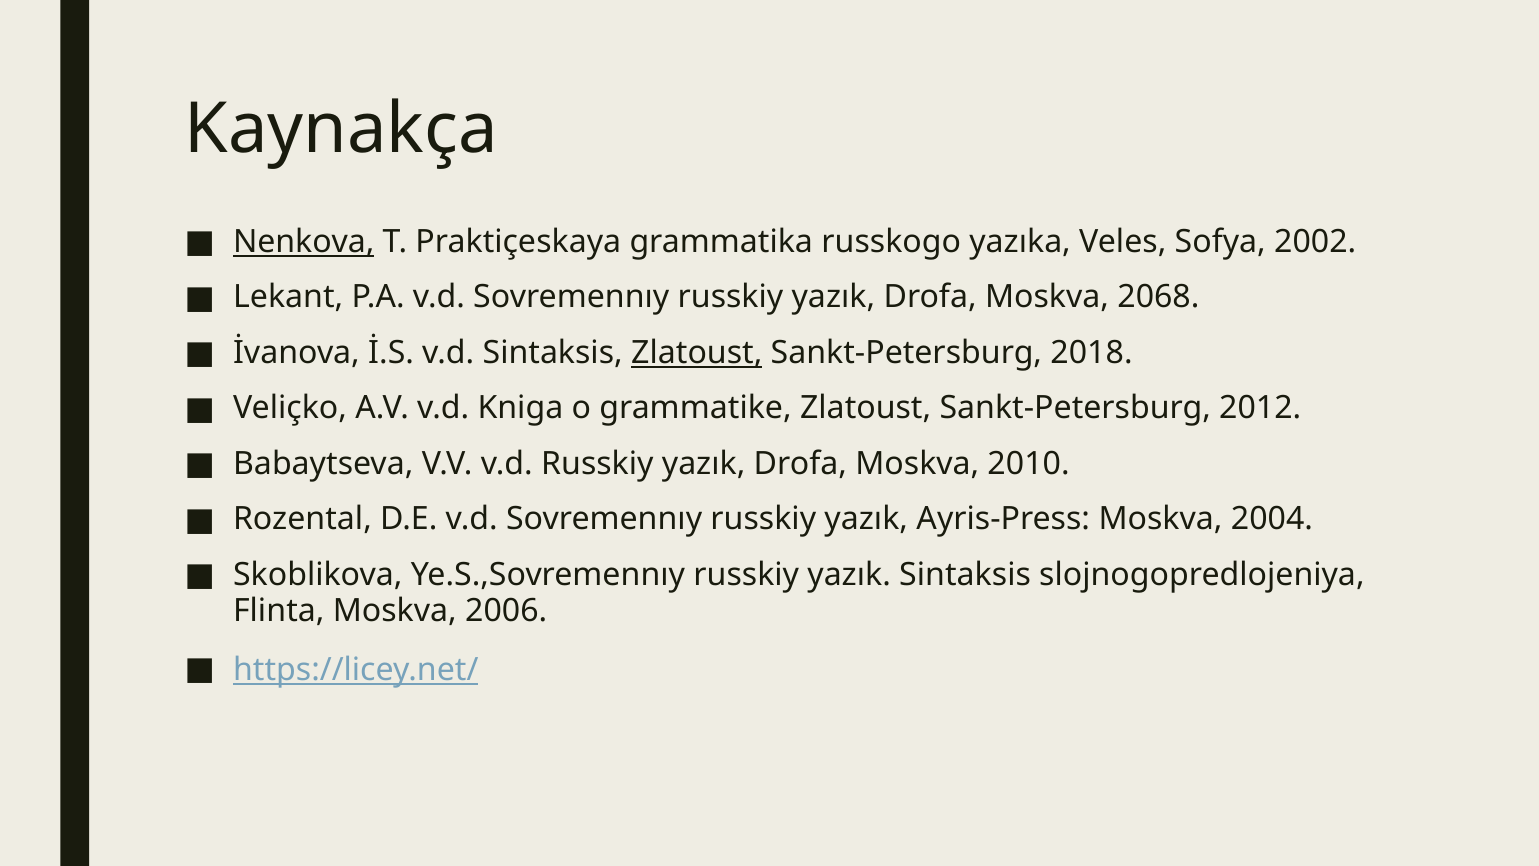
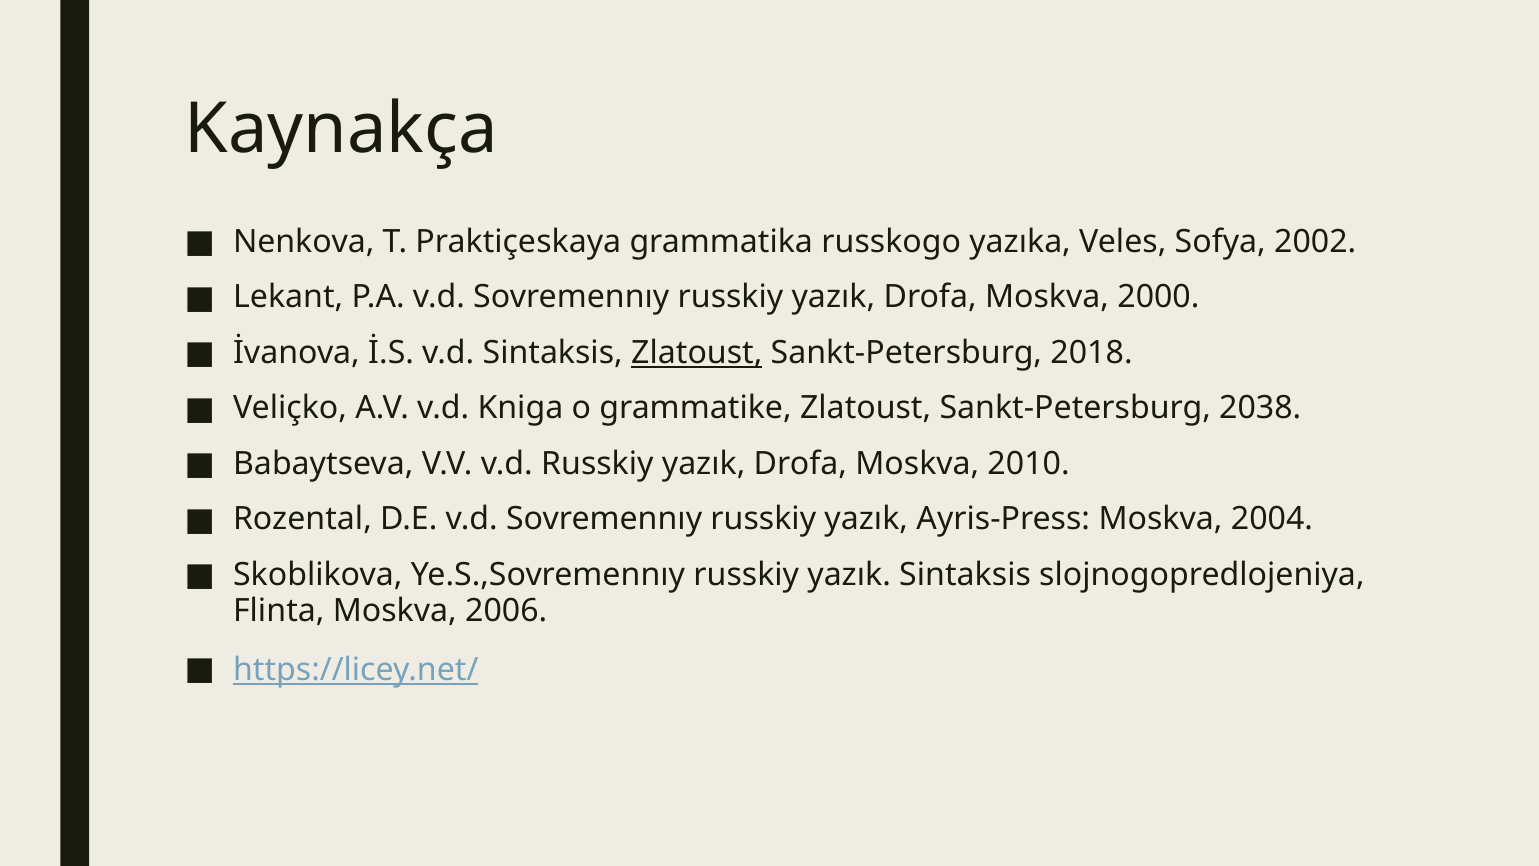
Nenkova underline: present -> none
2068: 2068 -> 2000
2012: 2012 -> 2038
